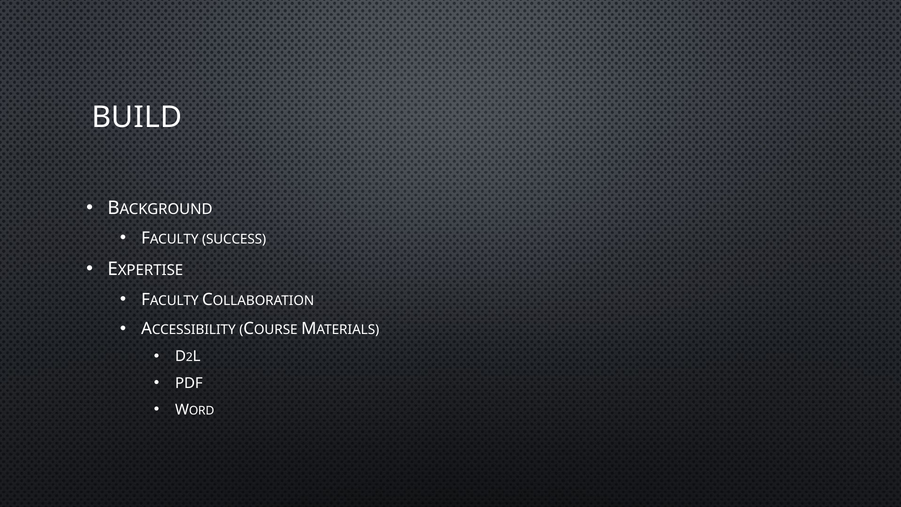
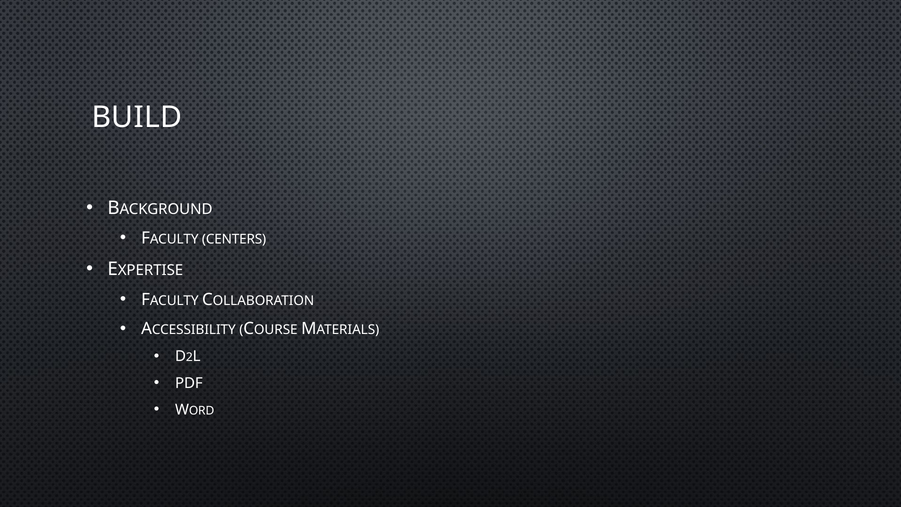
SUCCESS: SUCCESS -> CENTERS
